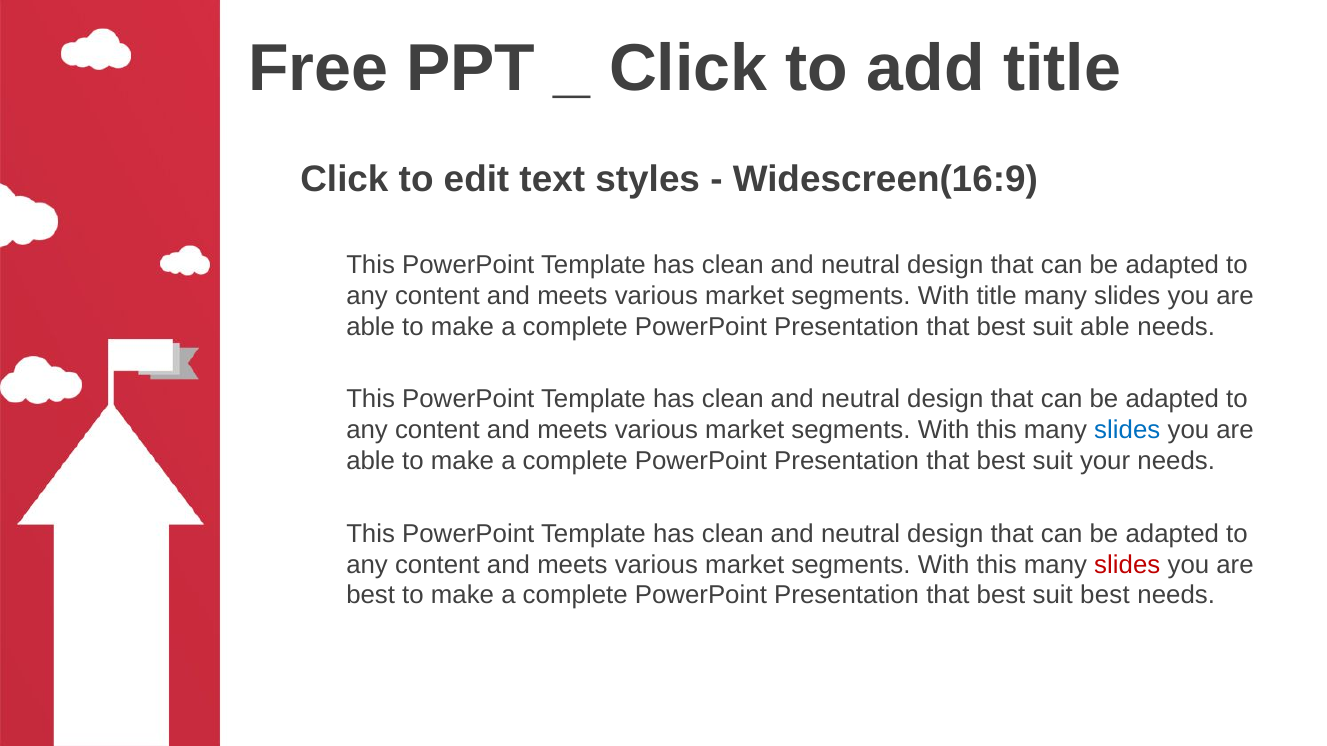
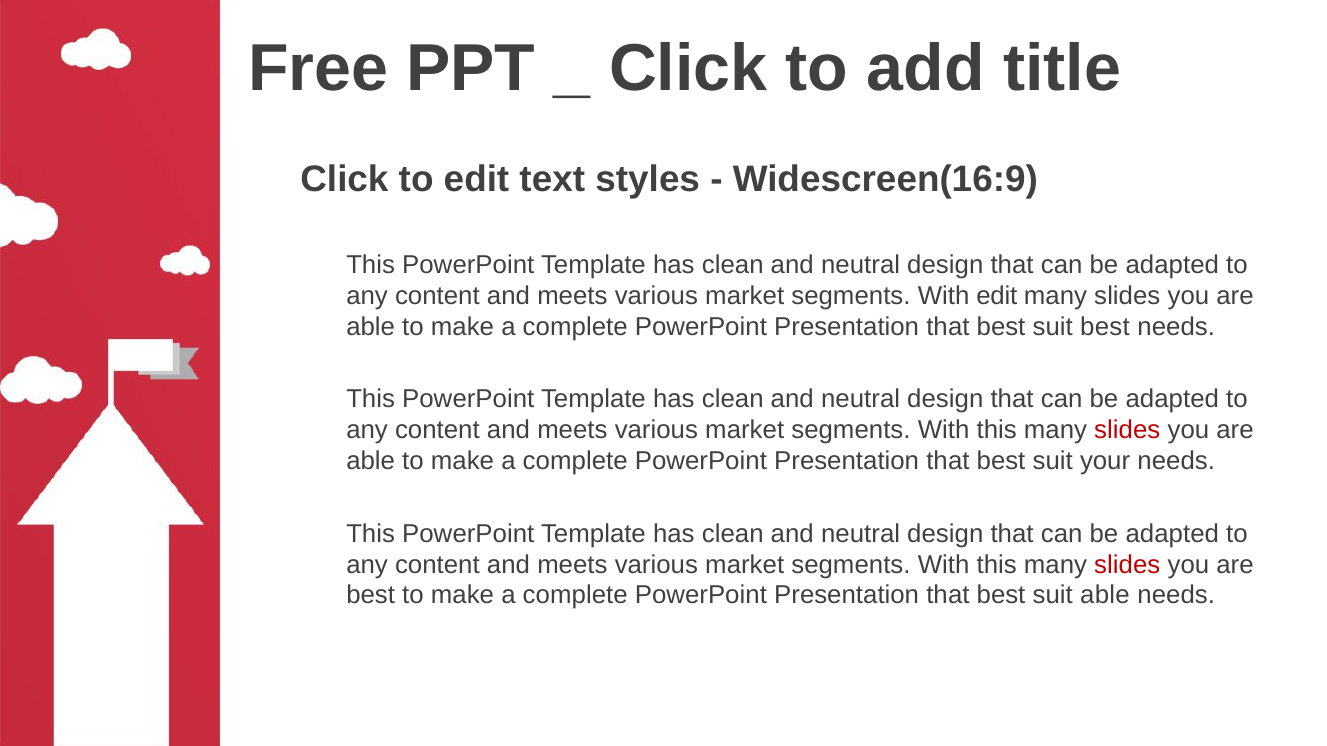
With title: title -> edit
suit able: able -> best
slides at (1127, 431) colour: blue -> red
suit best: best -> able
